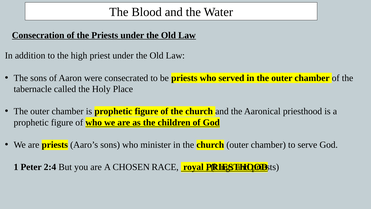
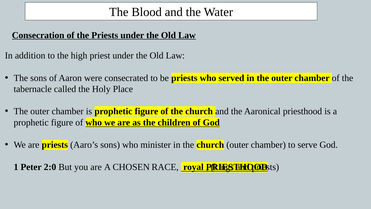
2:4: 2:4 -> 2:0
